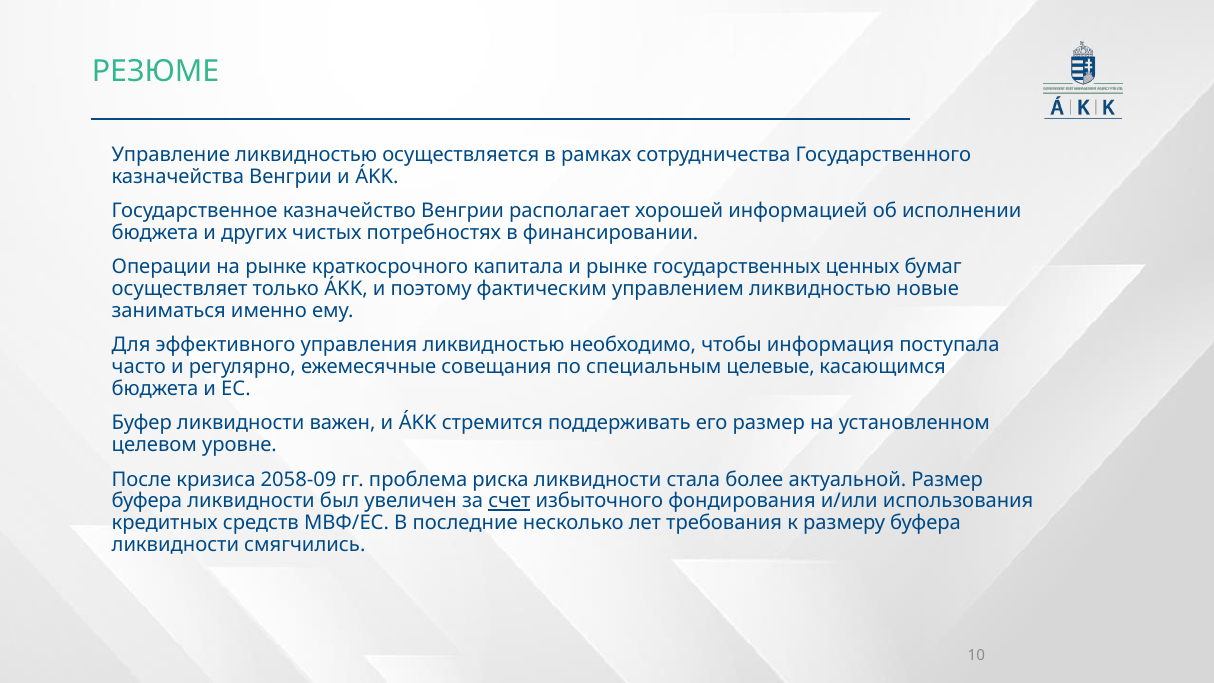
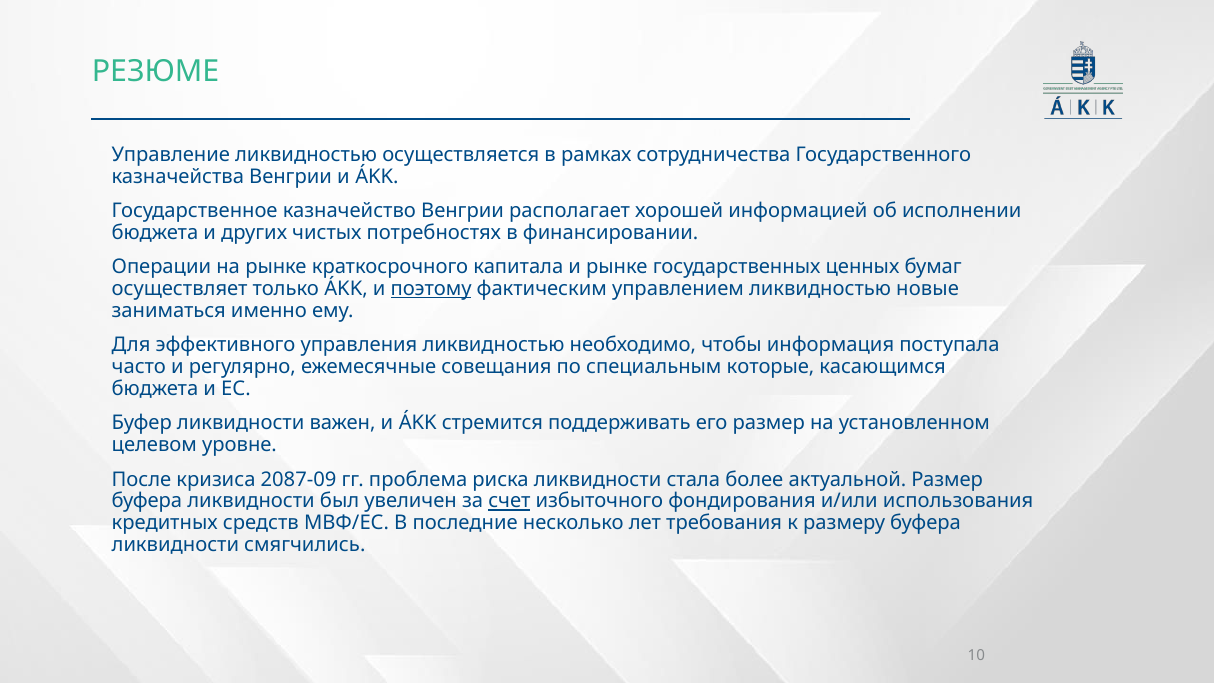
поэтому underline: none -> present
целевые: целевые -> которые
2058-09: 2058-09 -> 2087-09
